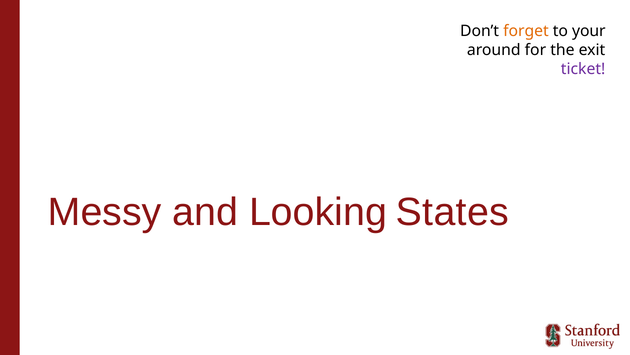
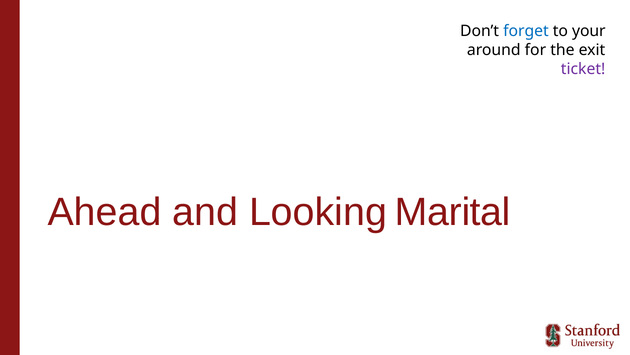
forget colour: orange -> blue
Messy: Messy -> Ahead
States: States -> Marital
